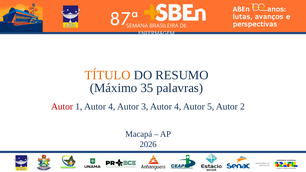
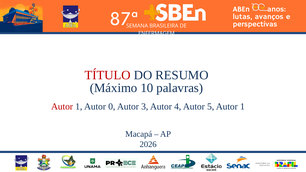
TÍTULO colour: orange -> red
35: 35 -> 10
1 Autor 4: 4 -> 0
5 Autor 2: 2 -> 1
